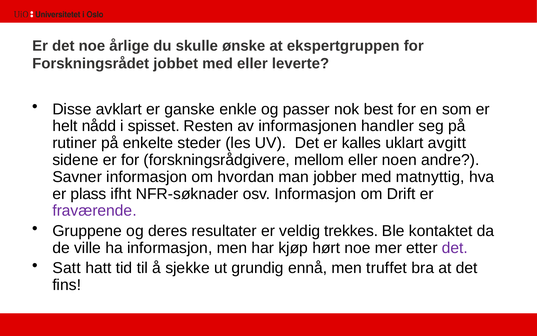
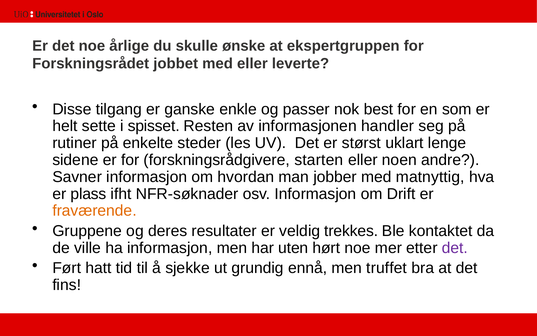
avklart: avklart -> tilgang
nådd: nådd -> sette
kalles: kalles -> størst
avgitt: avgitt -> lenge
mellom: mellom -> starten
fraværende colour: purple -> orange
kjøp: kjøp -> uten
Satt: Satt -> Ført
